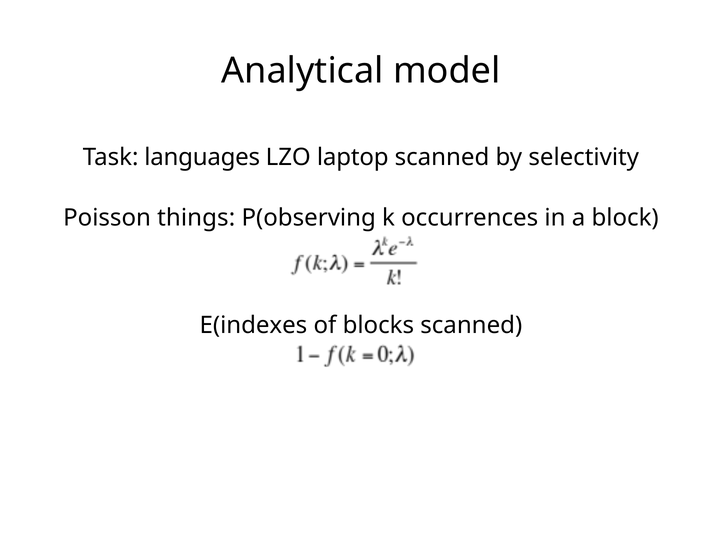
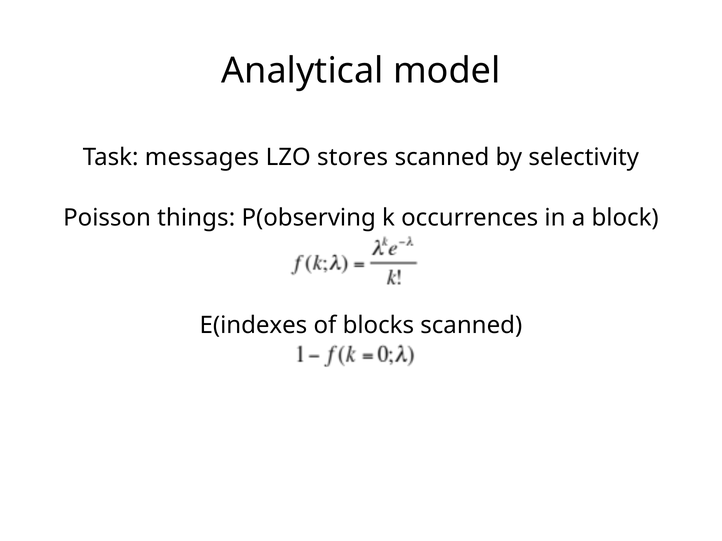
languages: languages -> messages
laptop: laptop -> stores
